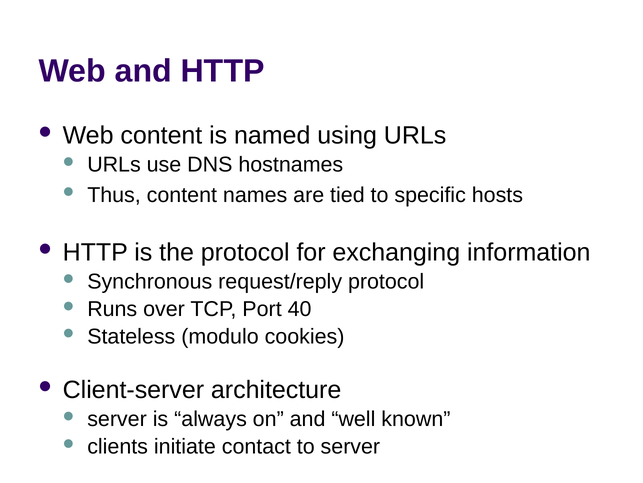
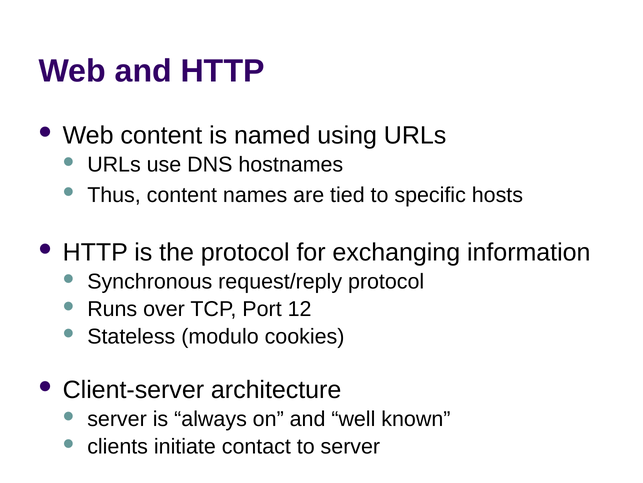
40: 40 -> 12
